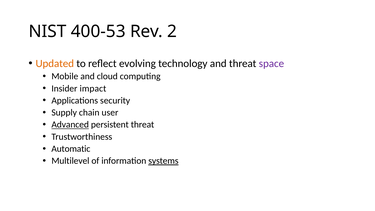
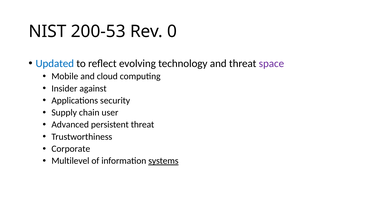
400-53: 400-53 -> 200-53
2: 2 -> 0
Updated colour: orange -> blue
impact: impact -> against
Advanced underline: present -> none
Automatic: Automatic -> Corporate
